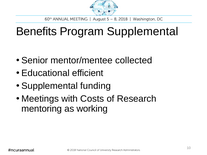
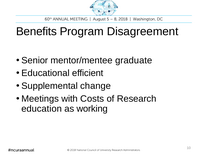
Program Supplemental: Supplemental -> Disagreement
collected: collected -> graduate
funding: funding -> change
mentoring: mentoring -> education
